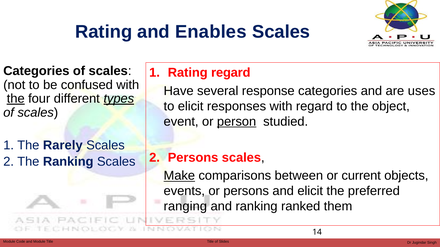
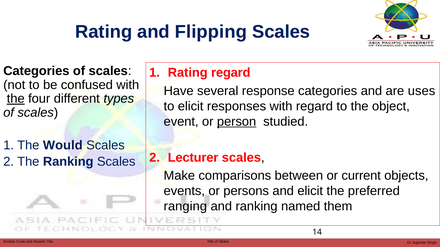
Enables: Enables -> Flipping
types underline: present -> none
Rarely: Rarely -> Would
2 Persons: Persons -> Lecturer
Make underline: present -> none
ranked: ranked -> named
